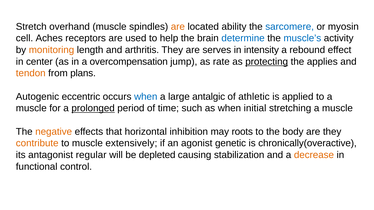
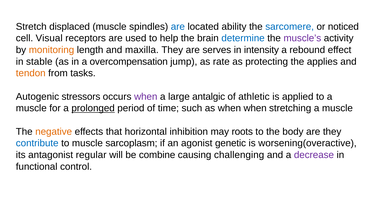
overhand: overhand -> displaced
are at (178, 27) colour: orange -> blue
myosin: myosin -> noticed
Aches: Aches -> Visual
muscle’s colour: blue -> purple
arthritis: arthritis -> maxilla
center: center -> stable
protecting underline: present -> none
plans: plans -> tasks
eccentric: eccentric -> stressors
when at (146, 97) colour: blue -> purple
when initial: initial -> when
contribute colour: orange -> blue
extensively: extensively -> sarcoplasm
chronically(overactive: chronically(overactive -> worsening(overactive
depleted: depleted -> combine
stabilization: stabilization -> challenging
decrease colour: orange -> purple
